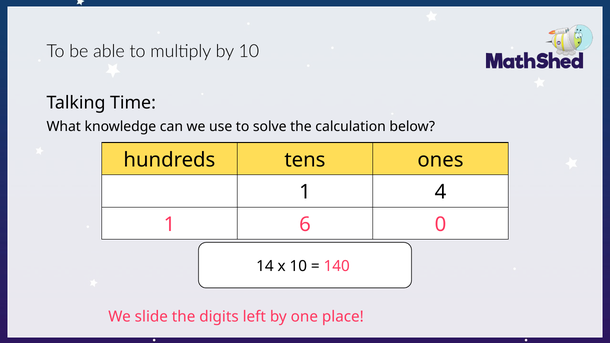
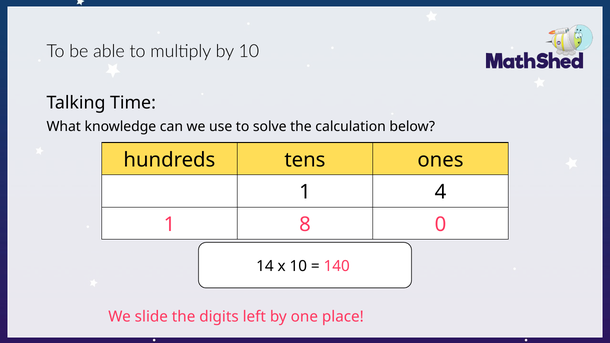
6: 6 -> 8
